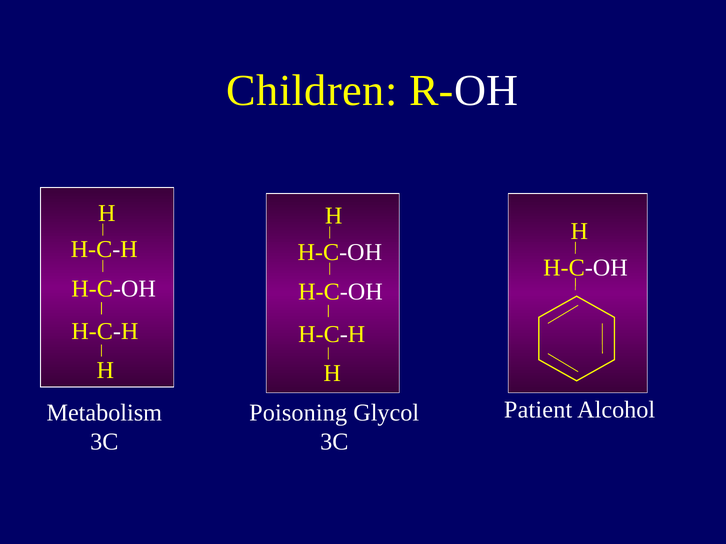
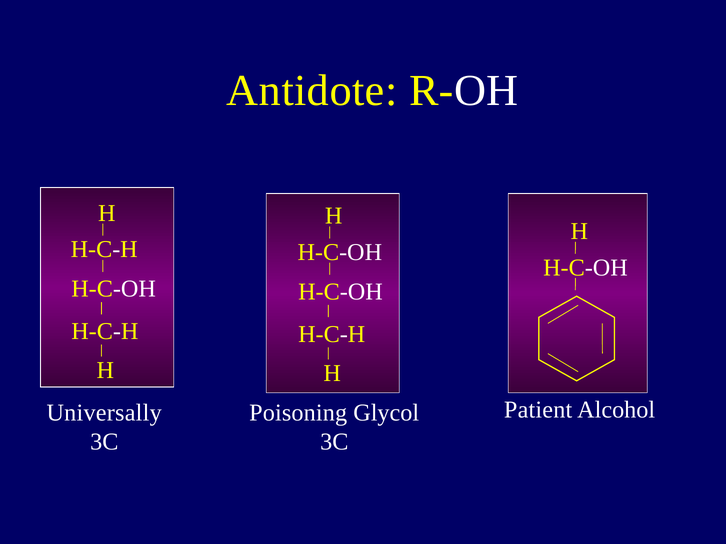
Children: Children -> Antidote
Metabolism: Metabolism -> Universally
